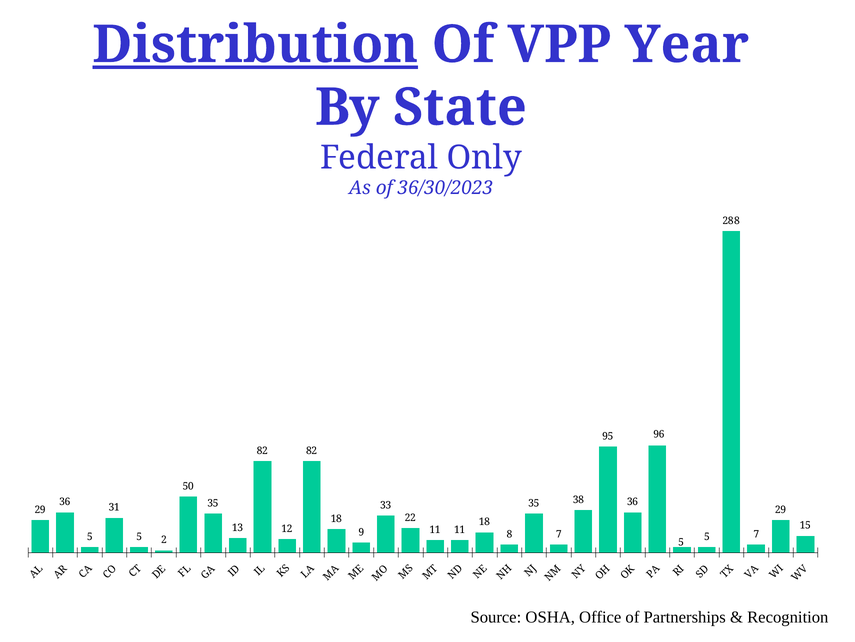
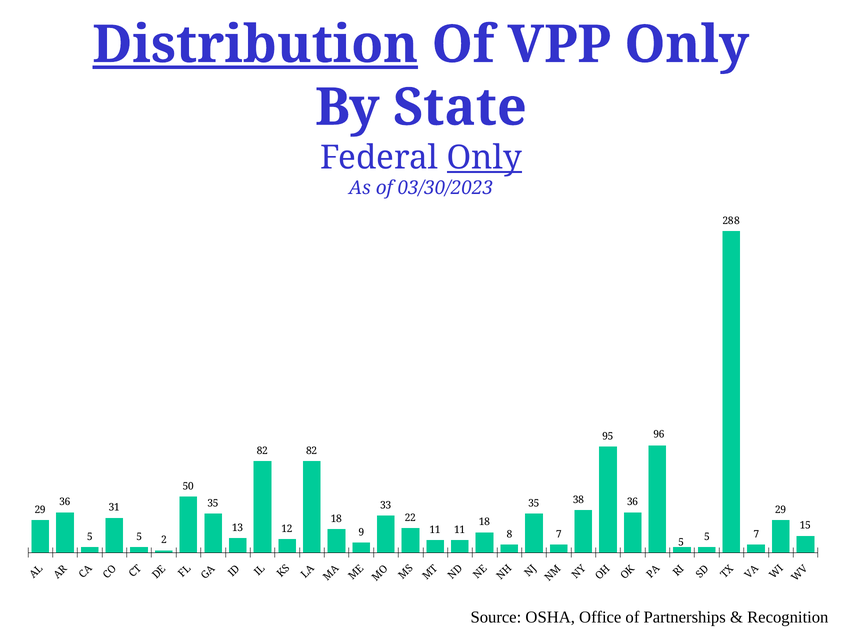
VPP Year: Year -> Only
Only at (484, 157) underline: none -> present
36/30/2023: 36/30/2023 -> 03/30/2023
